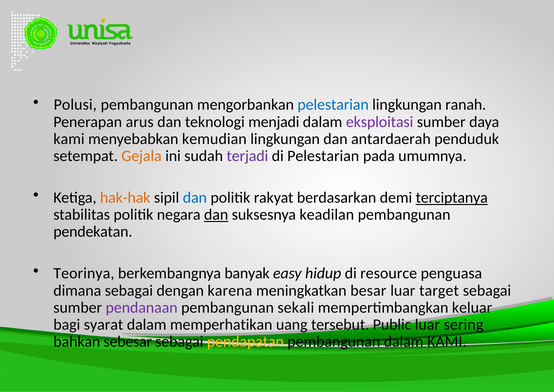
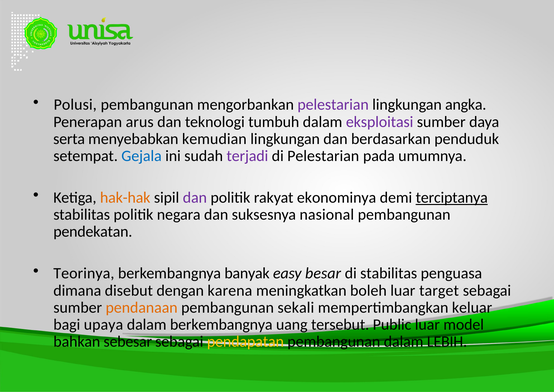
pelestarian at (333, 105) colour: blue -> purple
ranah: ranah -> angka
menjadi: menjadi -> tumbuh
kami at (69, 139): kami -> serta
antardaerah: antardaerah -> berdasarkan
Gejala colour: orange -> blue
dan at (195, 198) colour: blue -> purple
berdasarkan: berdasarkan -> ekonominya
dan at (216, 215) underline: present -> none
keadilan: keadilan -> nasional
hidup: hidup -> besar
di resource: resource -> stabilitas
dimana sebagai: sebagai -> disebut
besar: besar -> boleh
pendanaan colour: purple -> orange
syarat: syarat -> upaya
dalam memperhatikan: memperhatikan -> berkembangnya
sering: sering -> model
dalam KAMI: KAMI -> LEBIH
